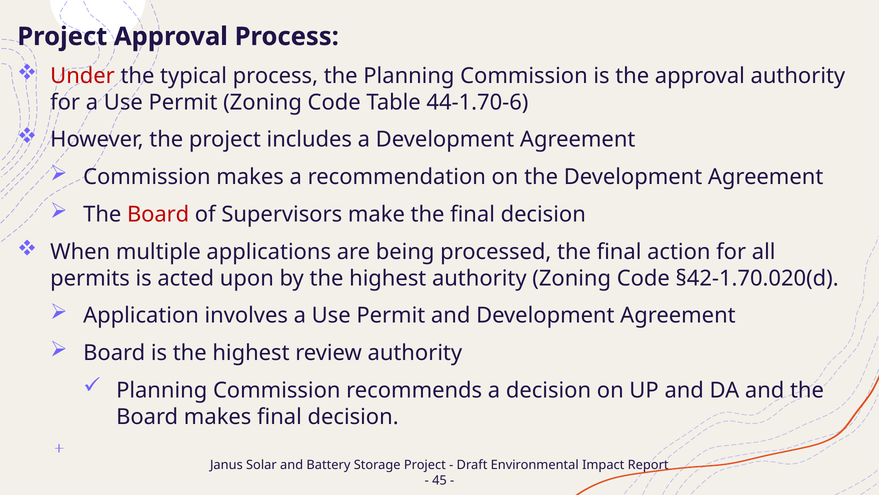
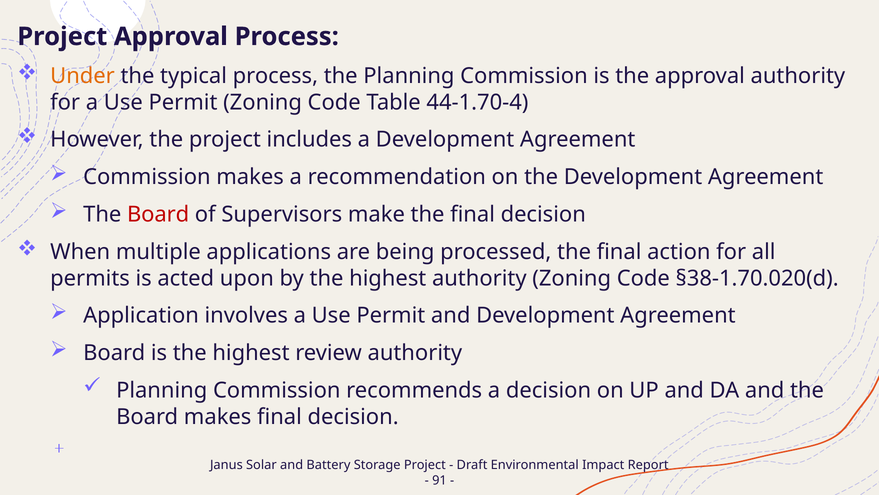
Under colour: red -> orange
44-1.70-6: 44-1.70-6 -> 44-1.70-4
§42-1.70.020(d: §42-1.70.020(d -> §38-1.70.020(d
45: 45 -> 91
